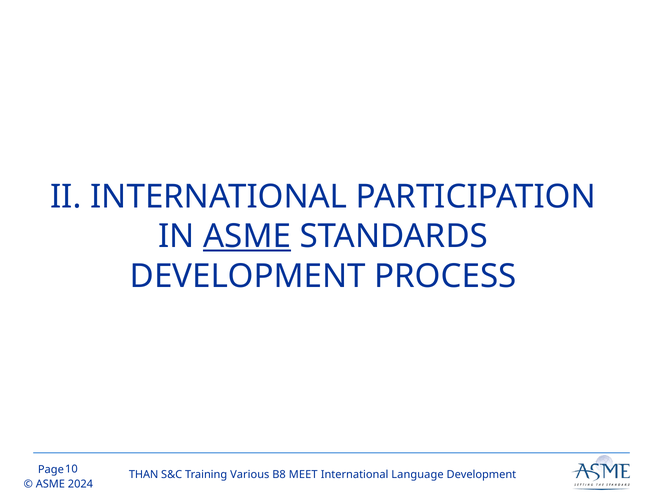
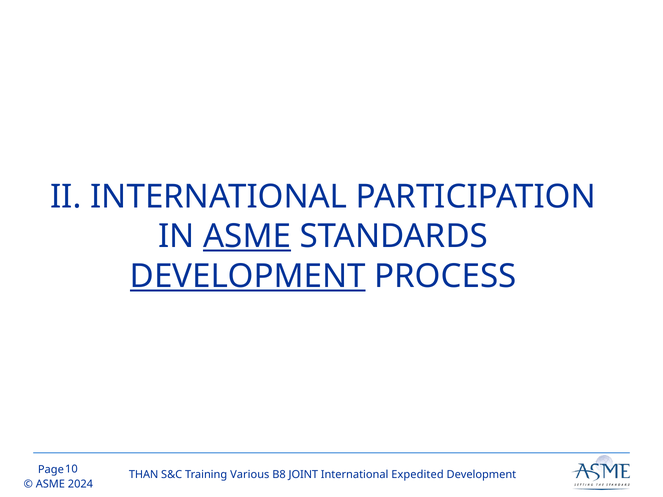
DEVELOPMENT at (248, 276) underline: none -> present
MEET: MEET -> JOINT
Language: Language -> Expedited
